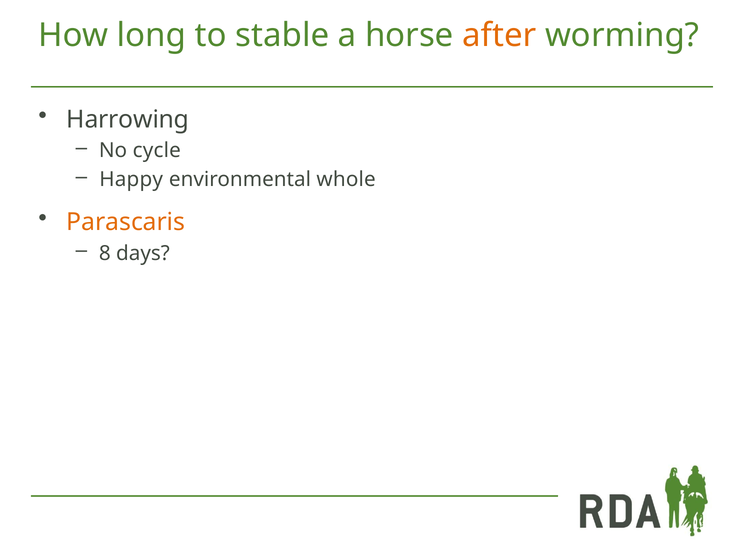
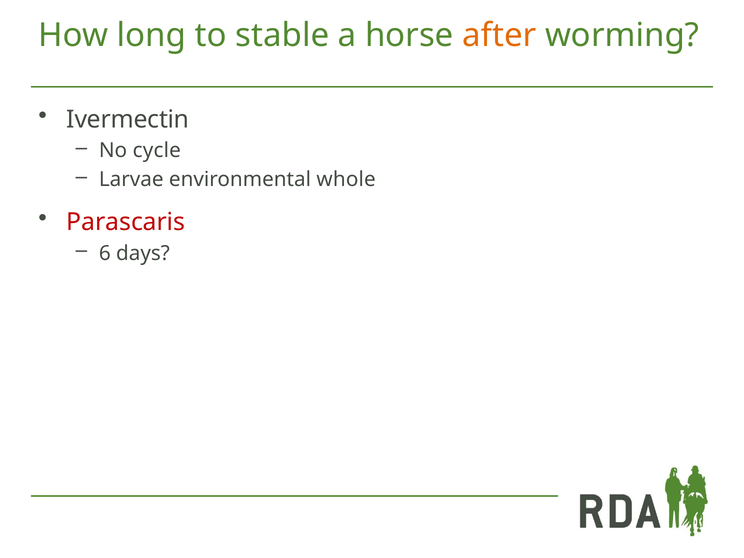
Harrowing: Harrowing -> Ivermectin
Happy: Happy -> Larvae
Parascaris colour: orange -> red
8: 8 -> 6
